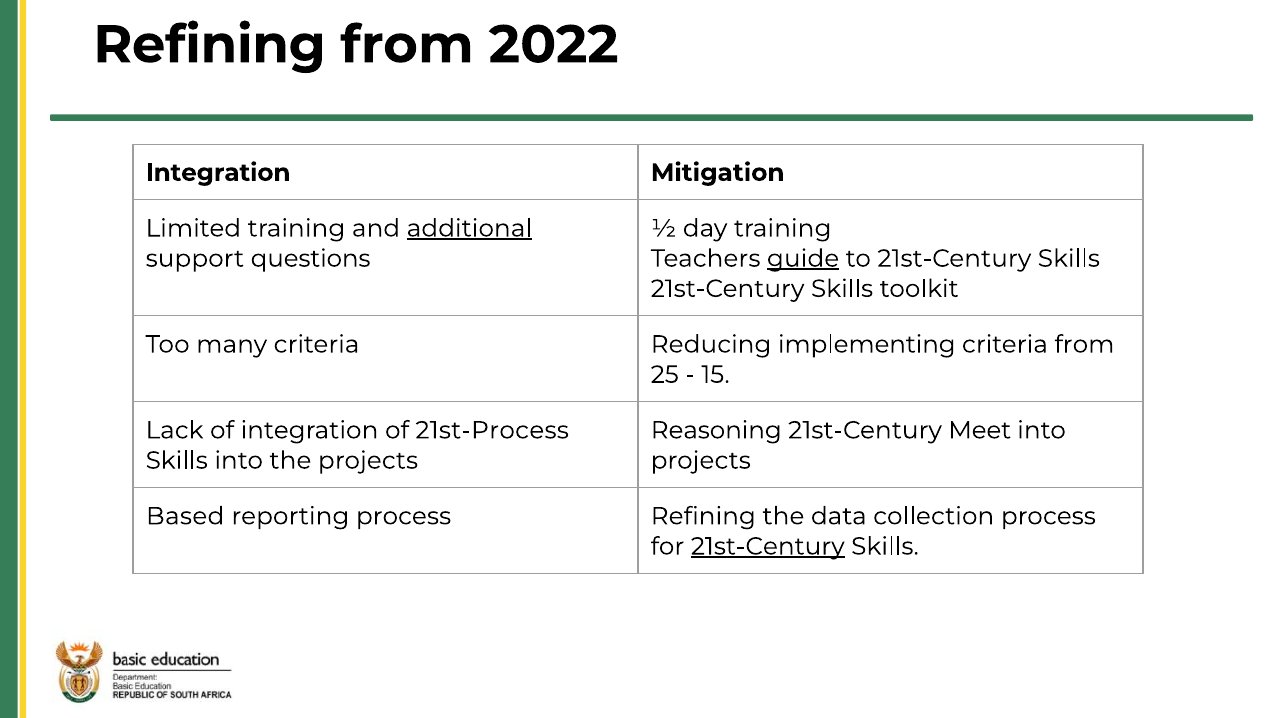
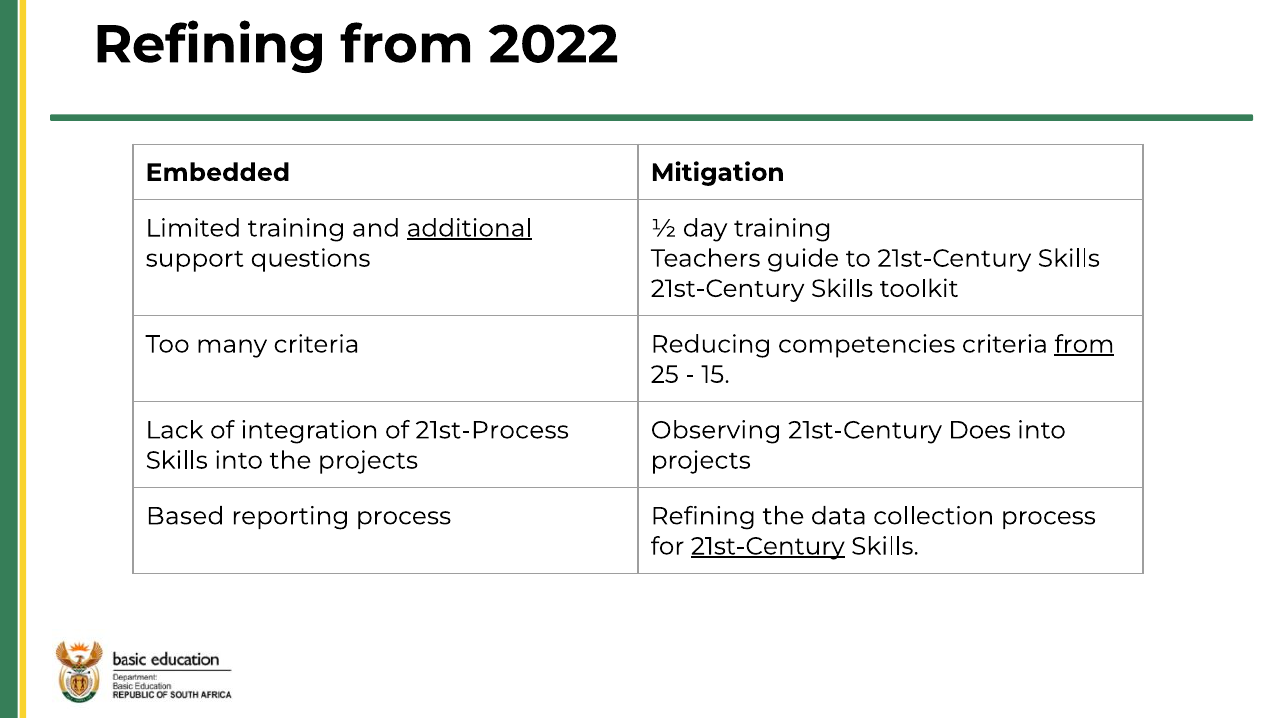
Integration at (218, 173): Integration -> Embedded
guide underline: present -> none
implementing: implementing -> competencies
from at (1084, 344) underline: none -> present
Reasoning: Reasoning -> Observing
Meet: Meet -> Does
